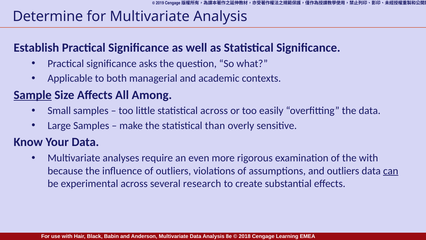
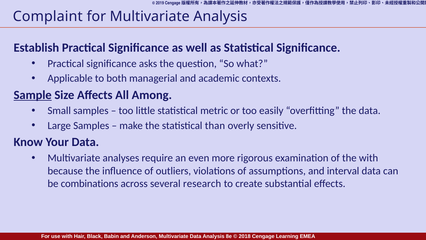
Determine: Determine -> Complaint
statistical across: across -> metric
and outliers: outliers -> interval
can underline: present -> none
experimental: experimental -> combinations
